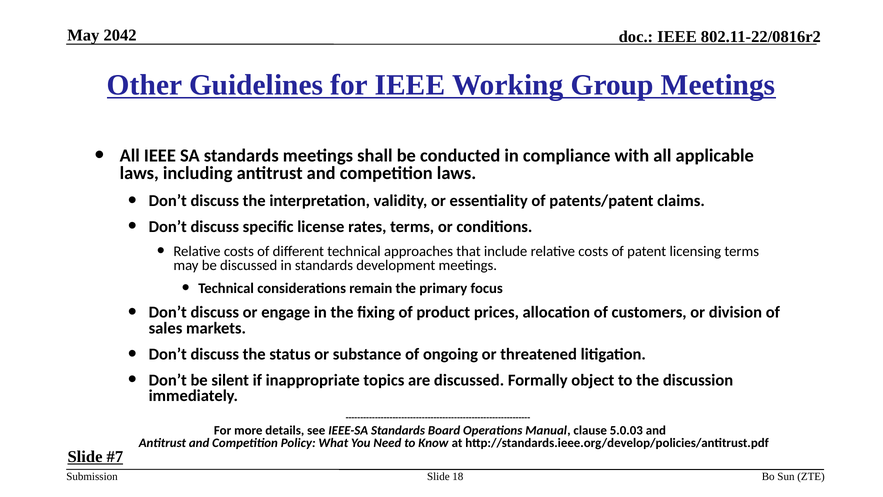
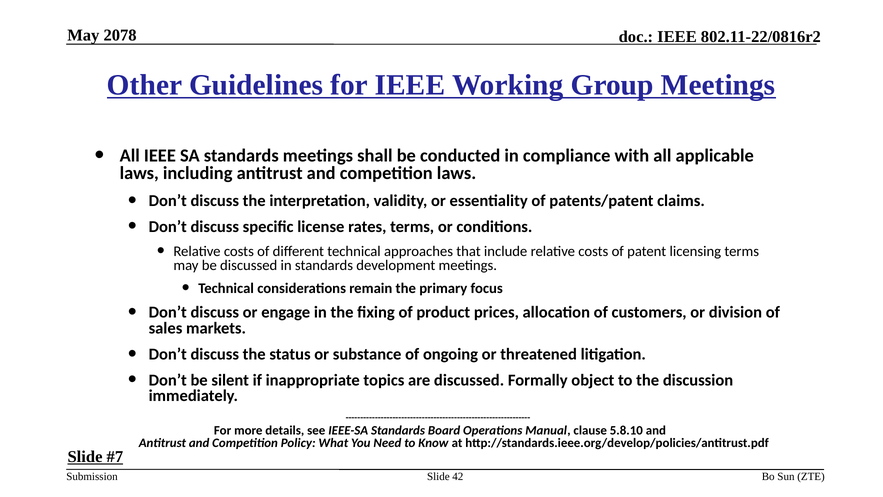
2042: 2042 -> 2078
5.0.03: 5.0.03 -> 5.8.10
18: 18 -> 42
